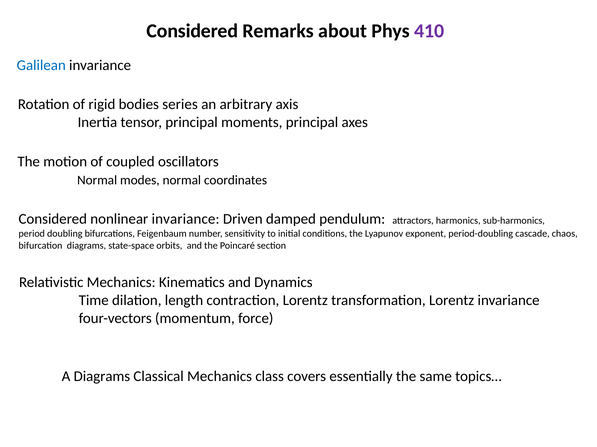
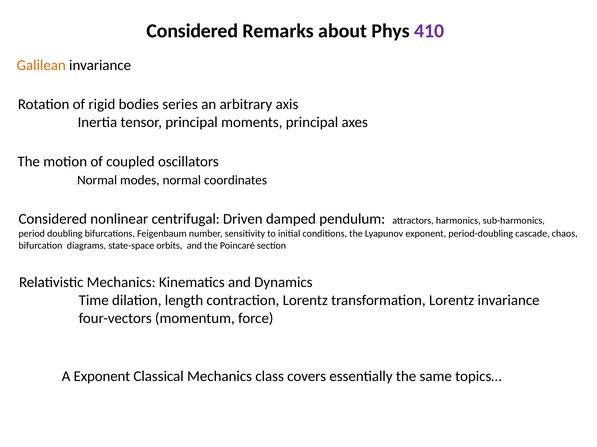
Galilean colour: blue -> orange
nonlinear invariance: invariance -> centrifugal
A Diagrams: Diagrams -> Exponent
